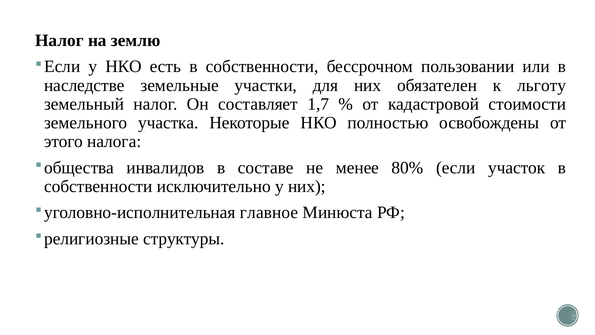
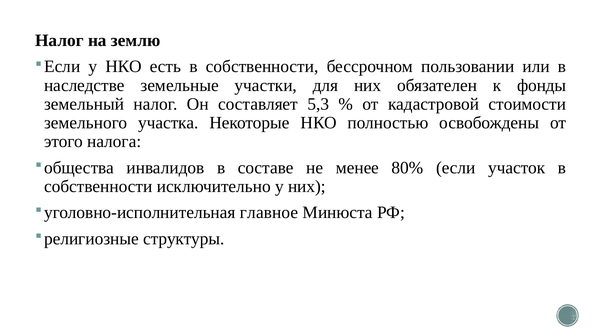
льготу: льготу -> фонды
1,7: 1,7 -> 5,3
